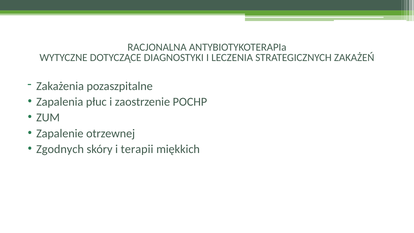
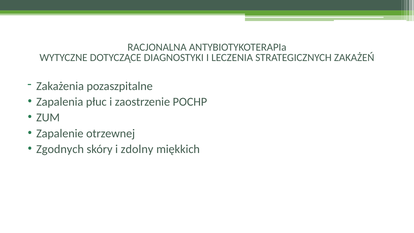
terapii: terapii -> zdolny
